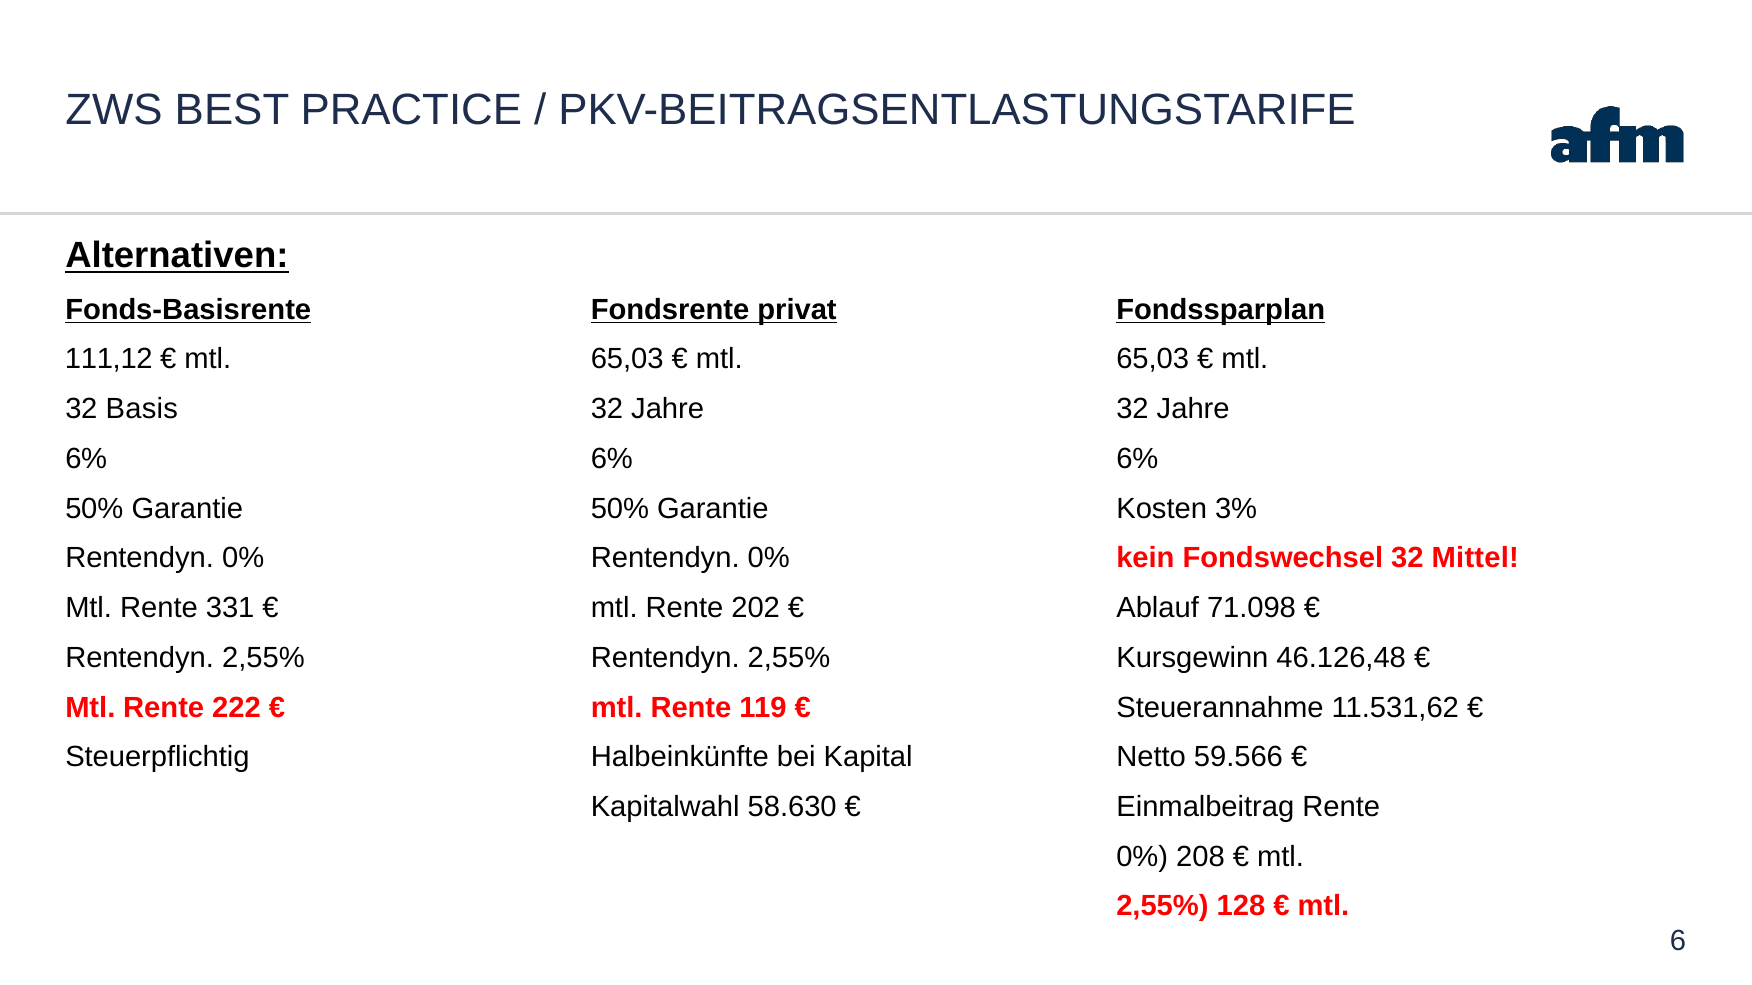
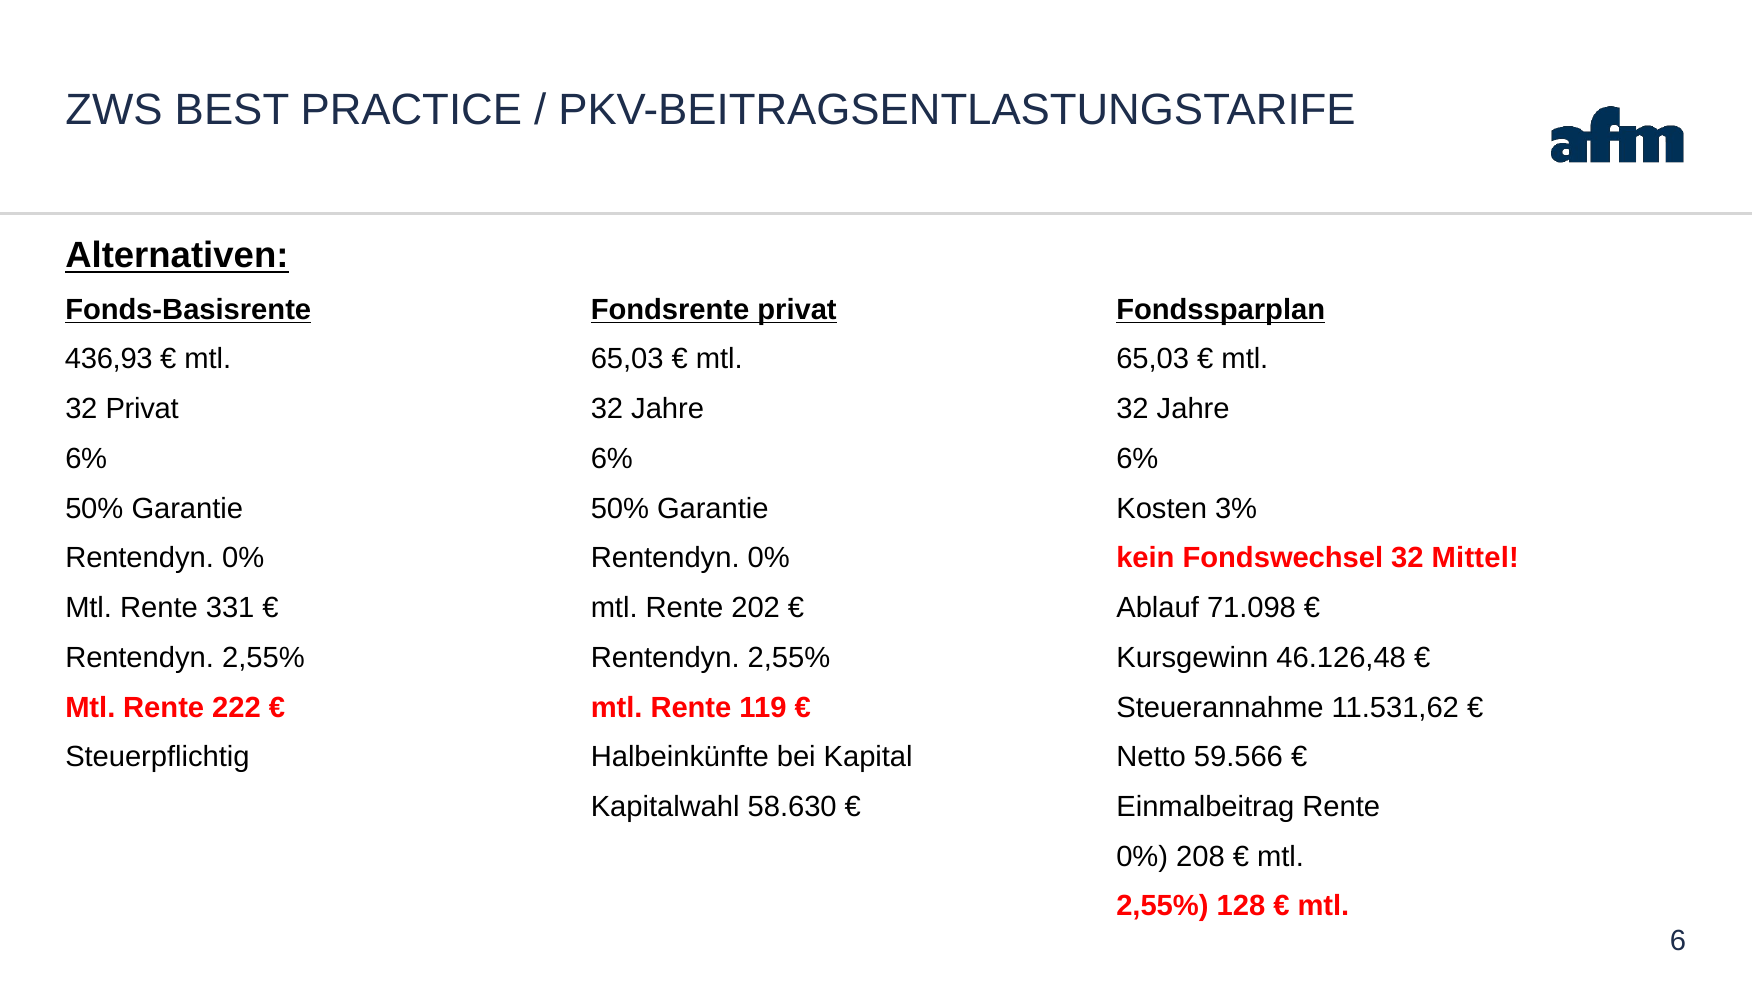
111,12: 111,12 -> 436,93
32 Basis: Basis -> Privat
